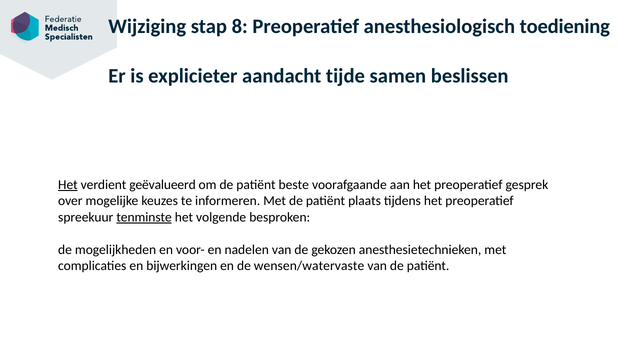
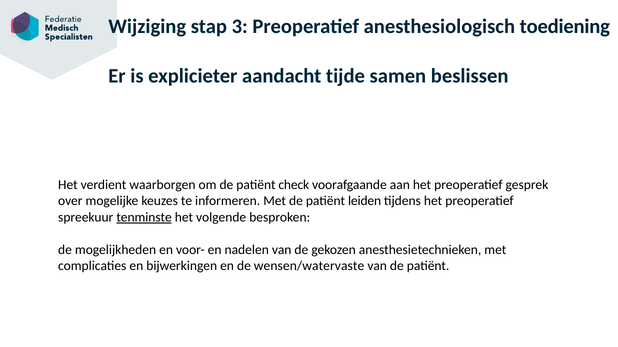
8: 8 -> 3
Het at (68, 185) underline: present -> none
geëvalueerd: geëvalueerd -> waarborgen
beste: beste -> check
plaats: plaats -> leiden
